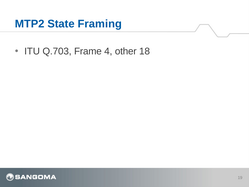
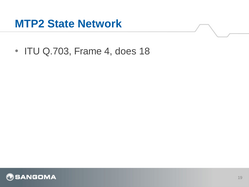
Framing: Framing -> Network
other: other -> does
